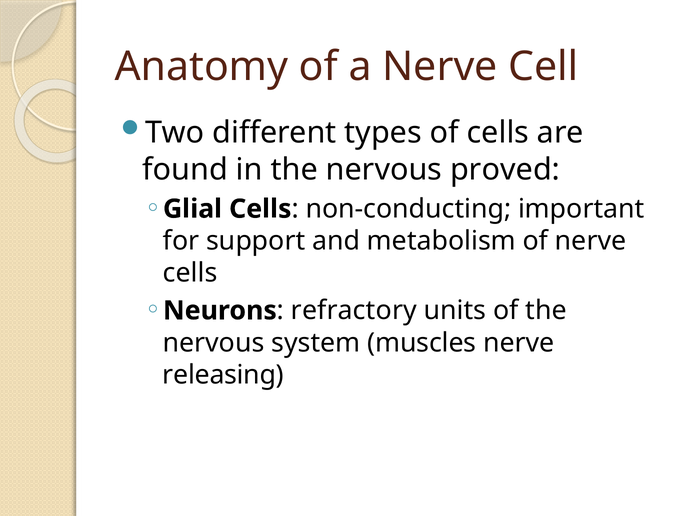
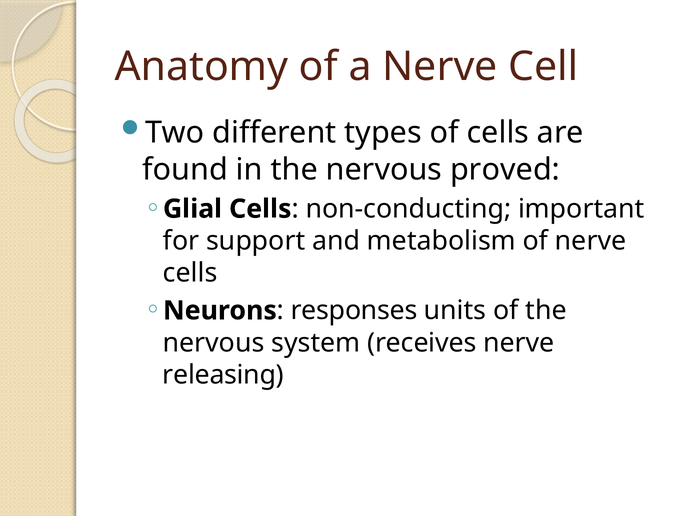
refractory: refractory -> responses
muscles: muscles -> receives
